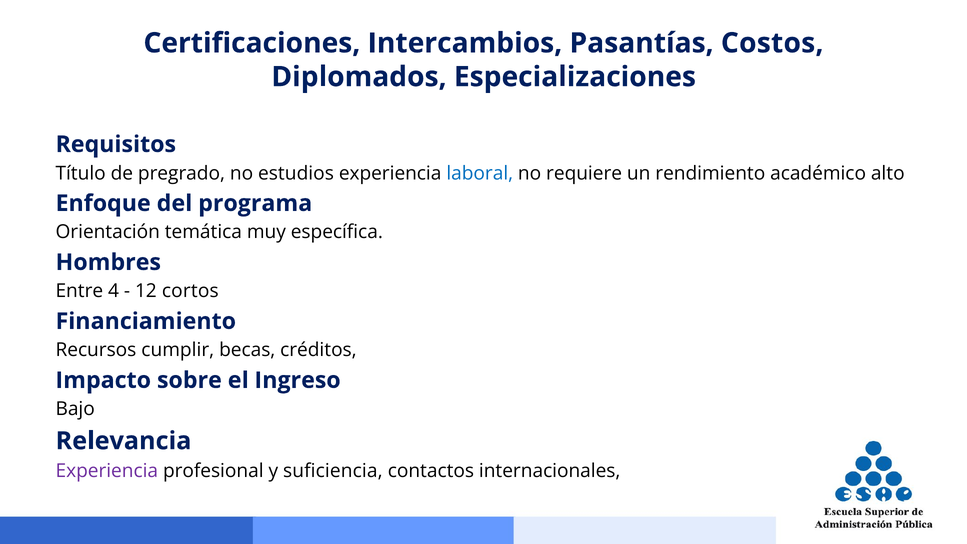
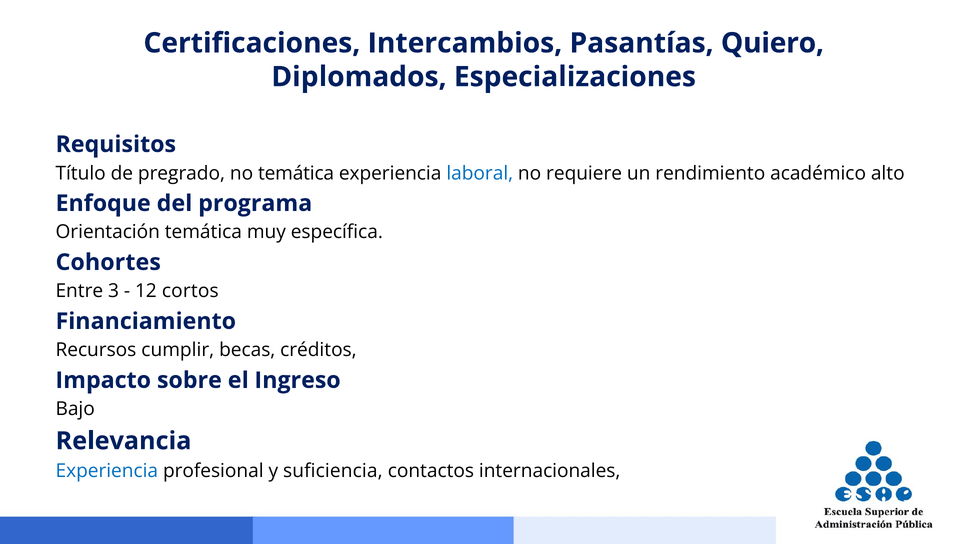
Costos: Costos -> Quiero
no estudios: estudios -> temática
Hombres: Hombres -> Cohortes
4: 4 -> 3
Experiencia at (107, 471) colour: purple -> blue
